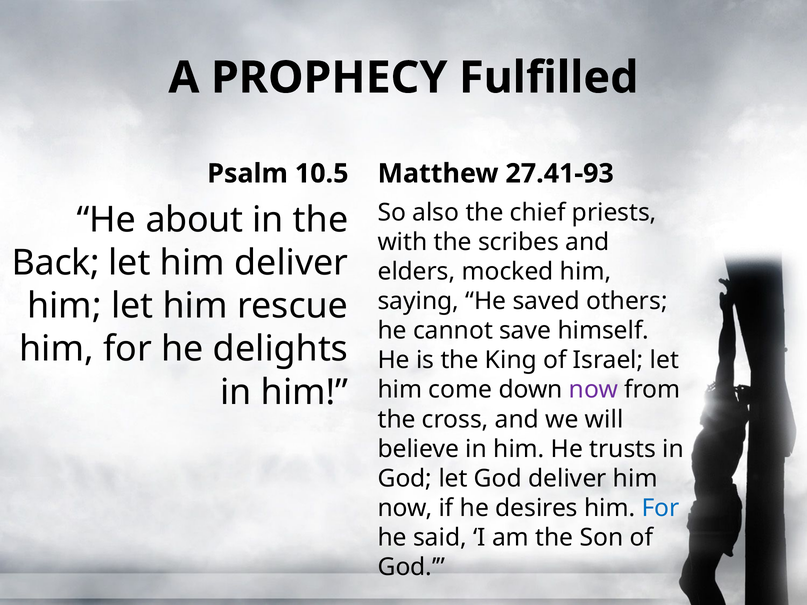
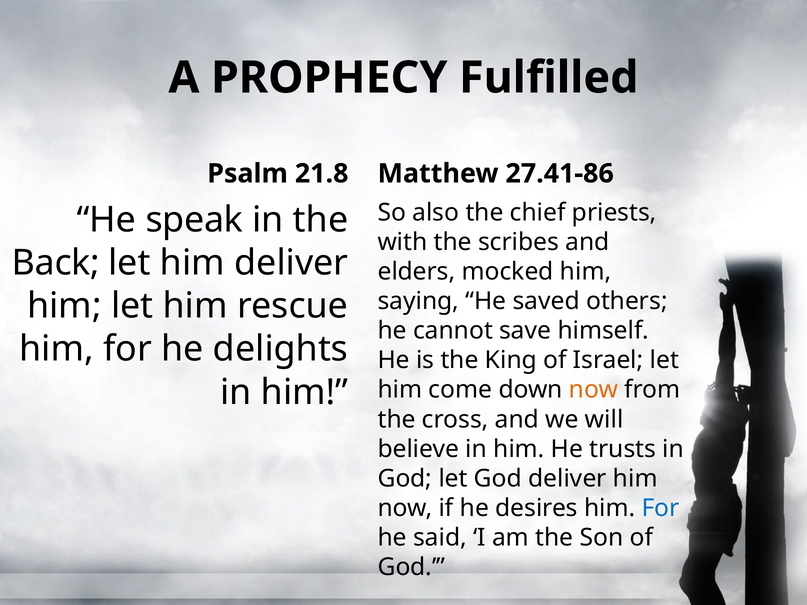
10.5: 10.5 -> 21.8
27.41-93: 27.41-93 -> 27.41-86
about: about -> speak
now at (594, 390) colour: purple -> orange
